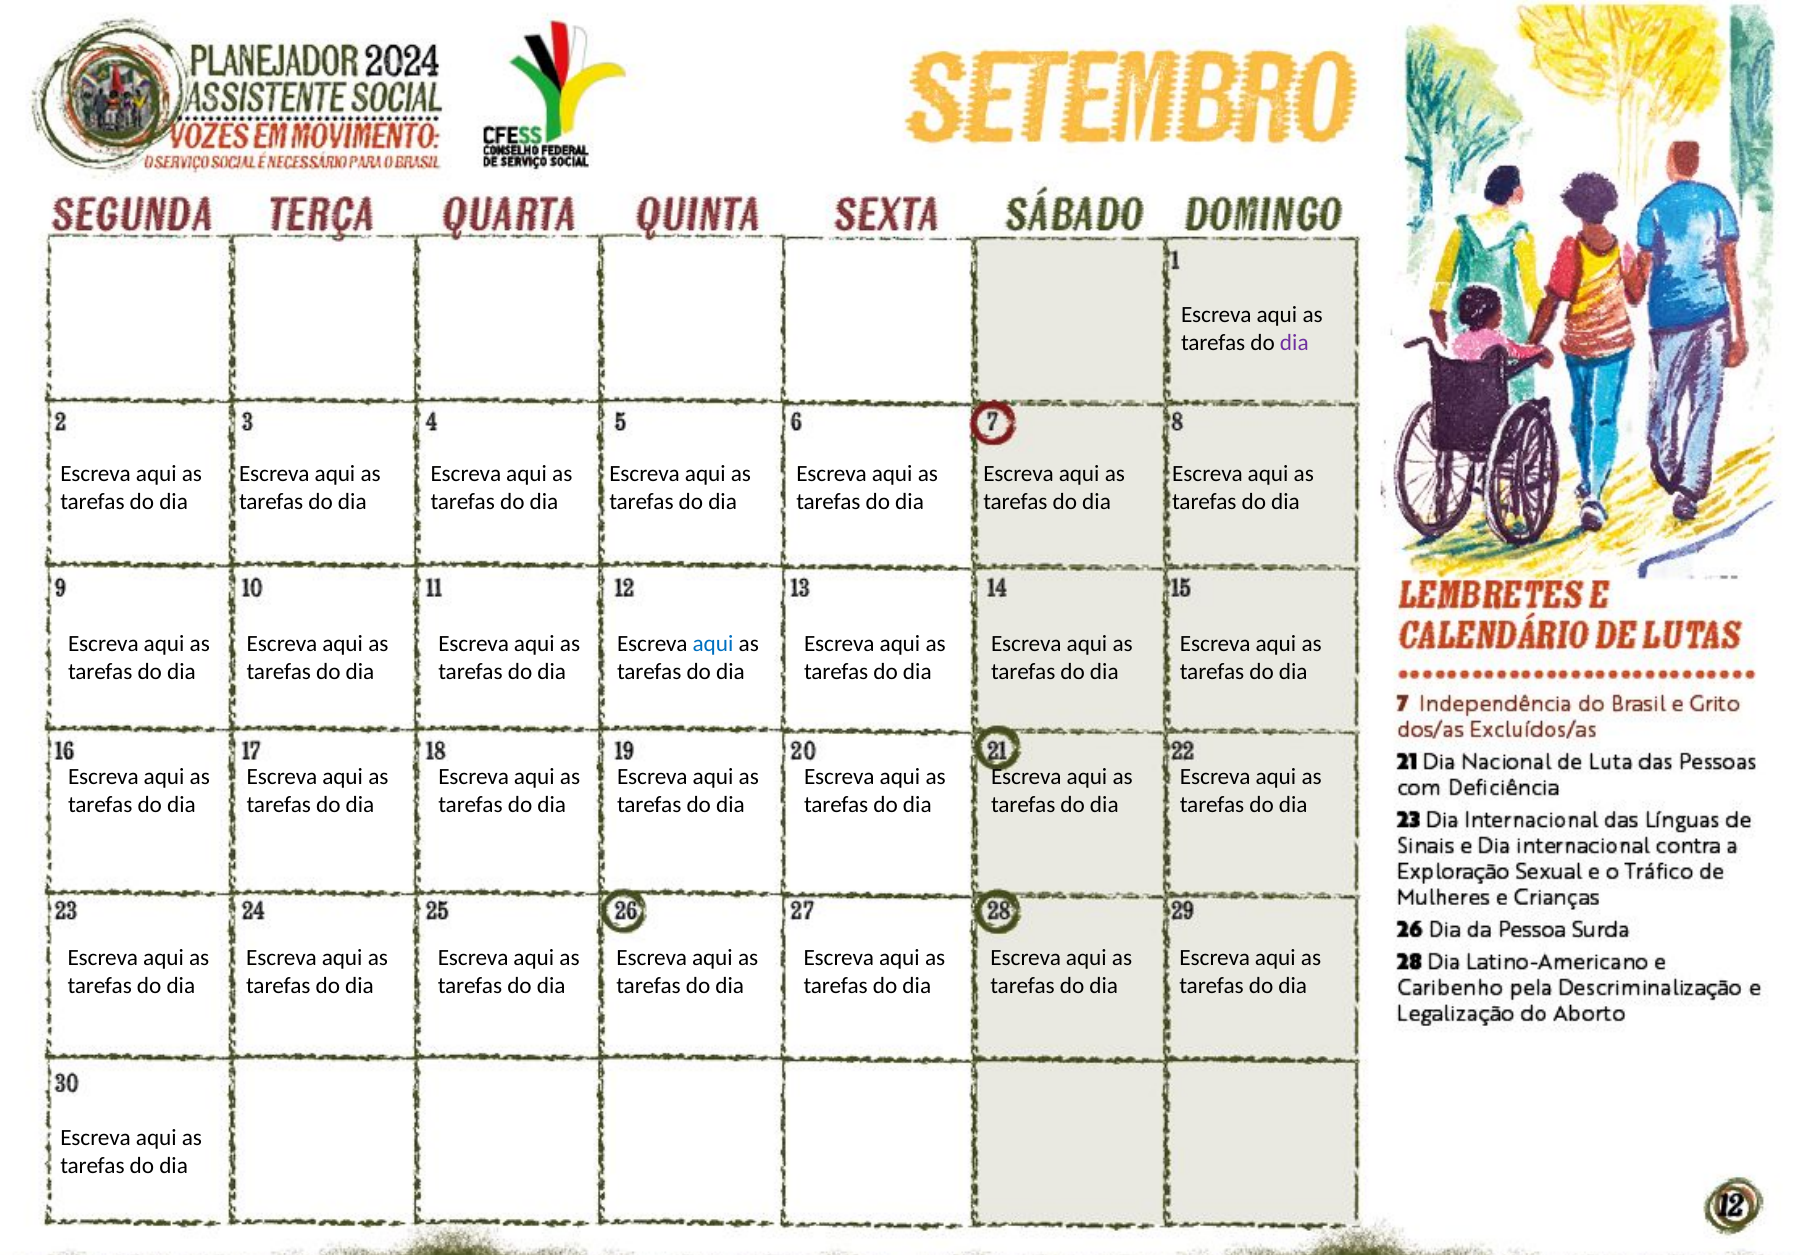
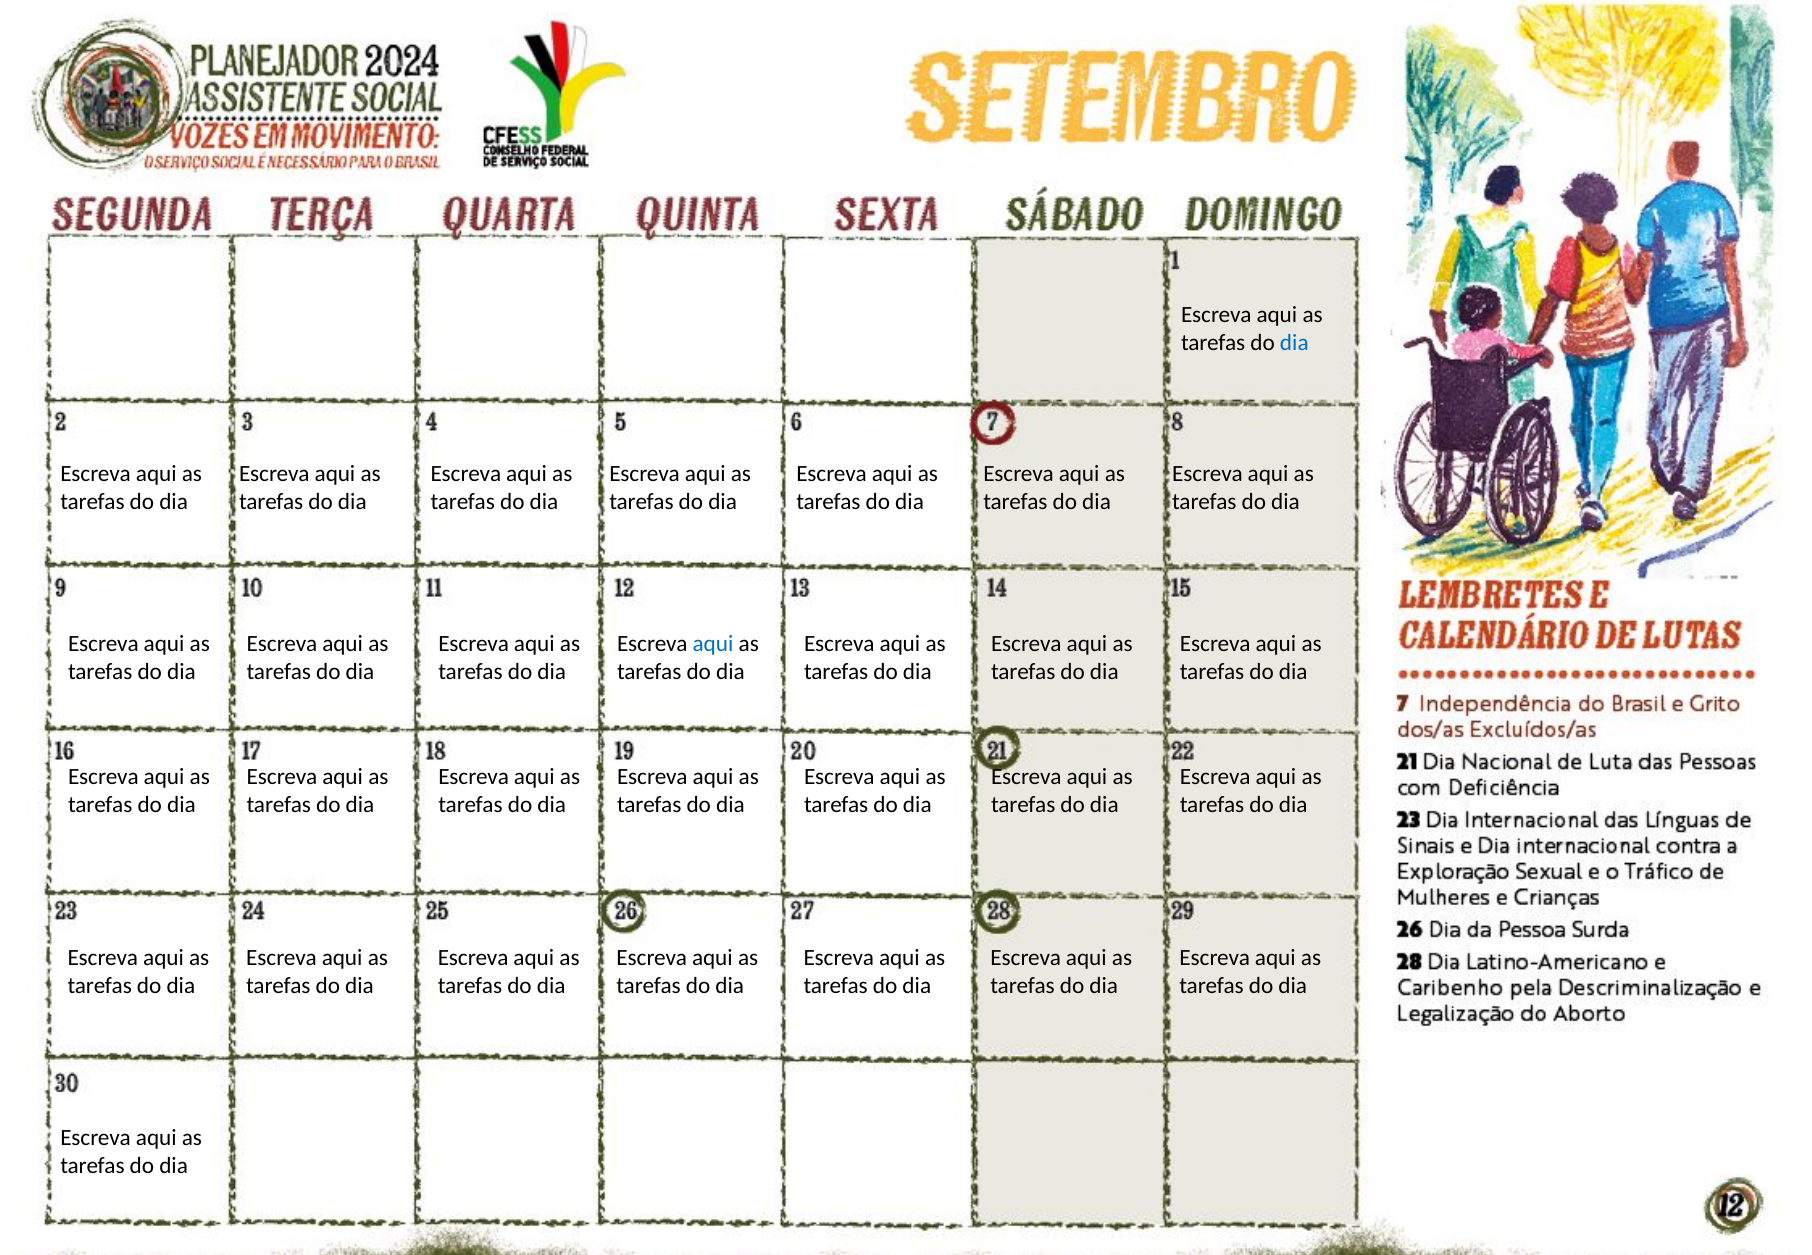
dia at (1294, 342) colour: purple -> blue
